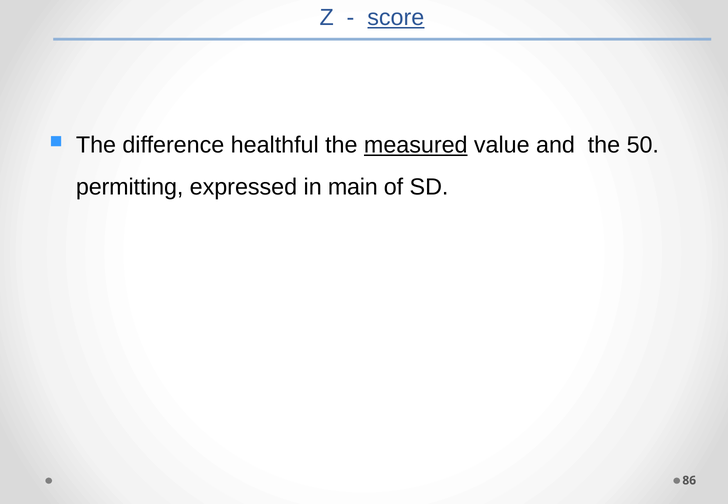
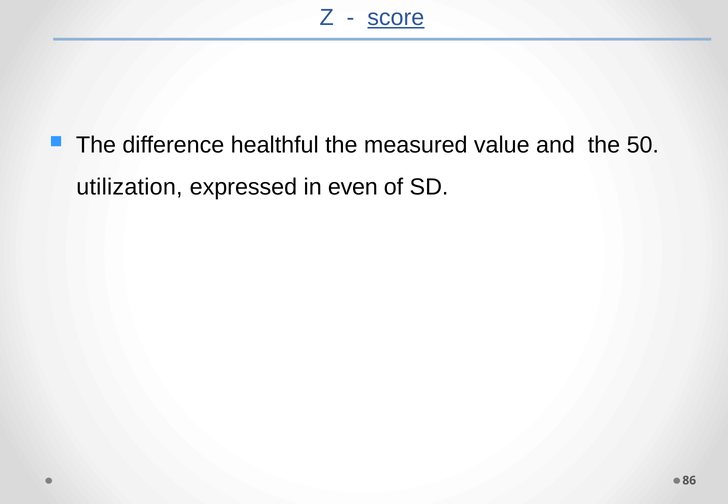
measured underline: present -> none
permitting: permitting -> utilization
main: main -> even
